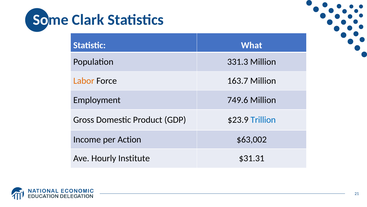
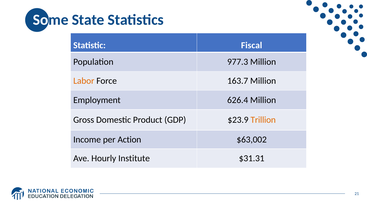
Clark: Clark -> State
What: What -> Fiscal
331.3: 331.3 -> 977.3
749.6: 749.6 -> 626.4
Trillion colour: blue -> orange
